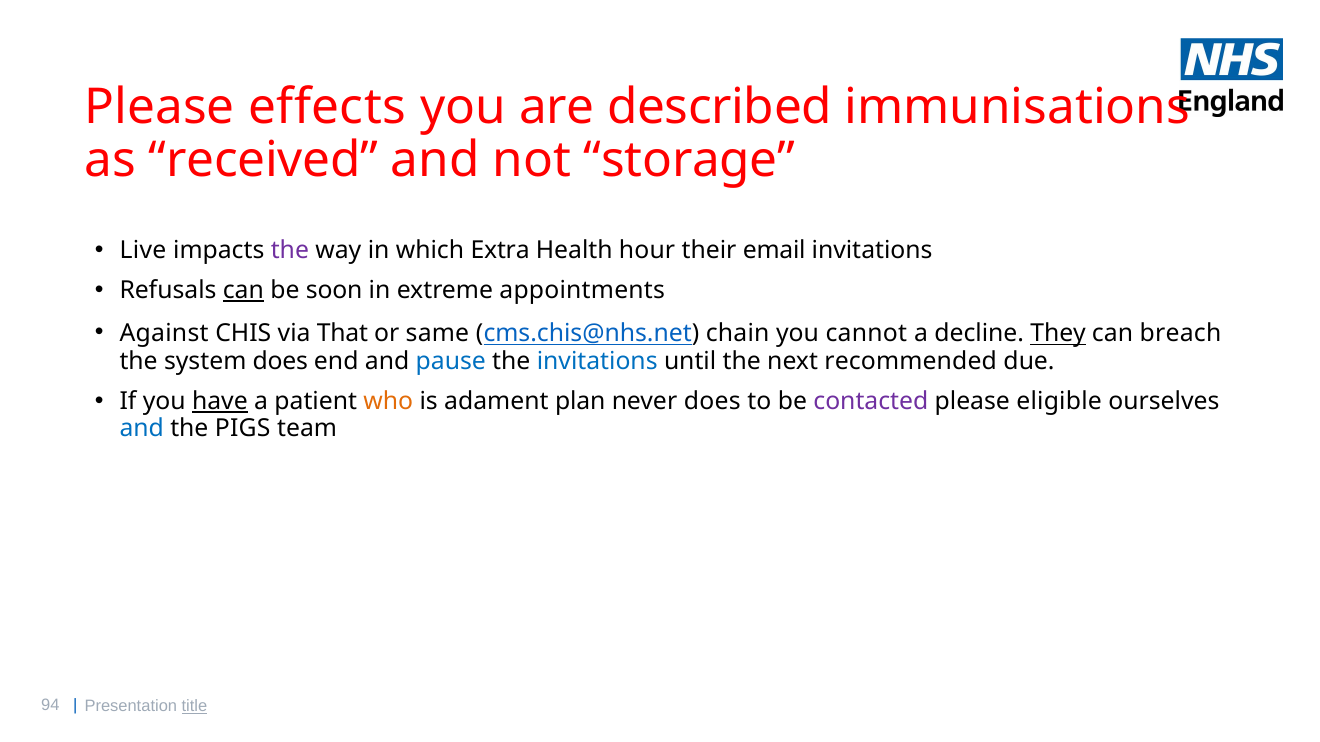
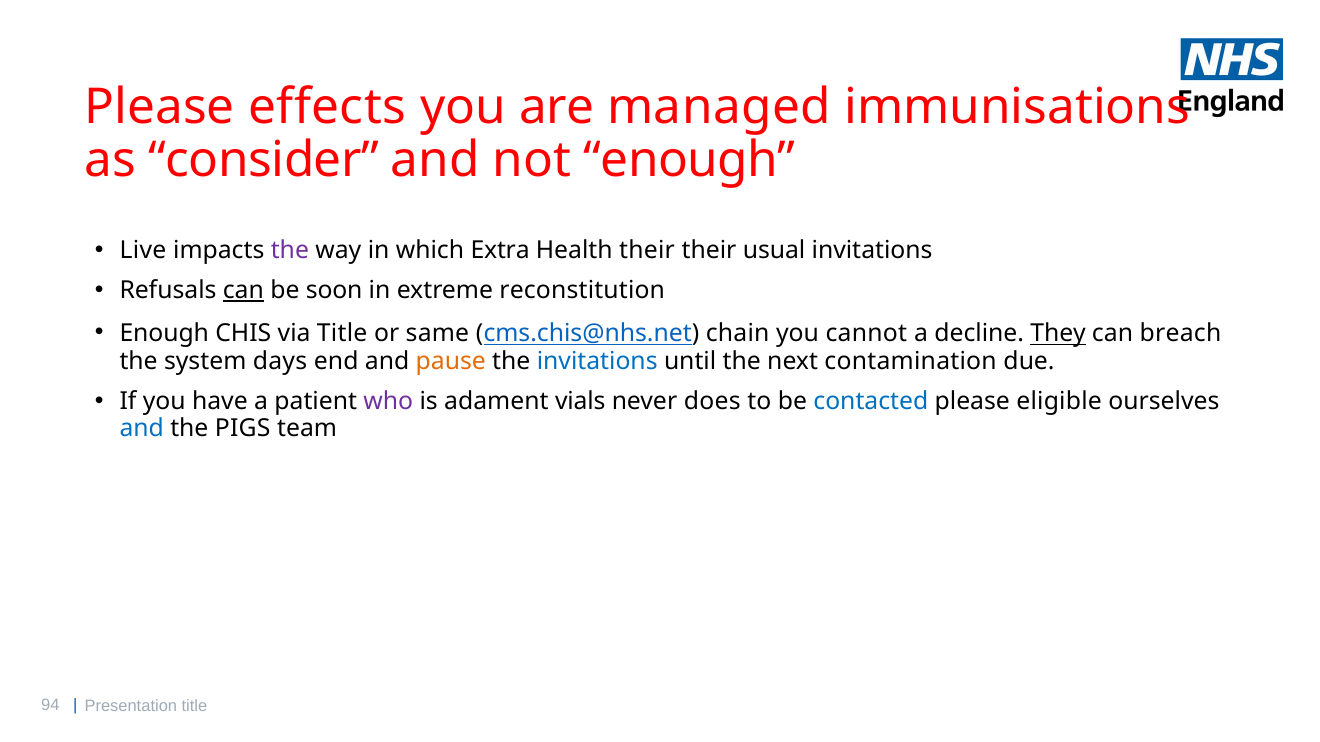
described: described -> managed
received: received -> consider
not storage: storage -> enough
Health hour: hour -> their
email: email -> usual
appointments: appointments -> reconstitution
Against at (164, 334): Against -> Enough
via That: That -> Title
system does: does -> days
pause colour: blue -> orange
recommended: recommended -> contamination
have underline: present -> none
who colour: orange -> purple
plan: plan -> vials
contacted colour: purple -> blue
title at (194, 707) underline: present -> none
